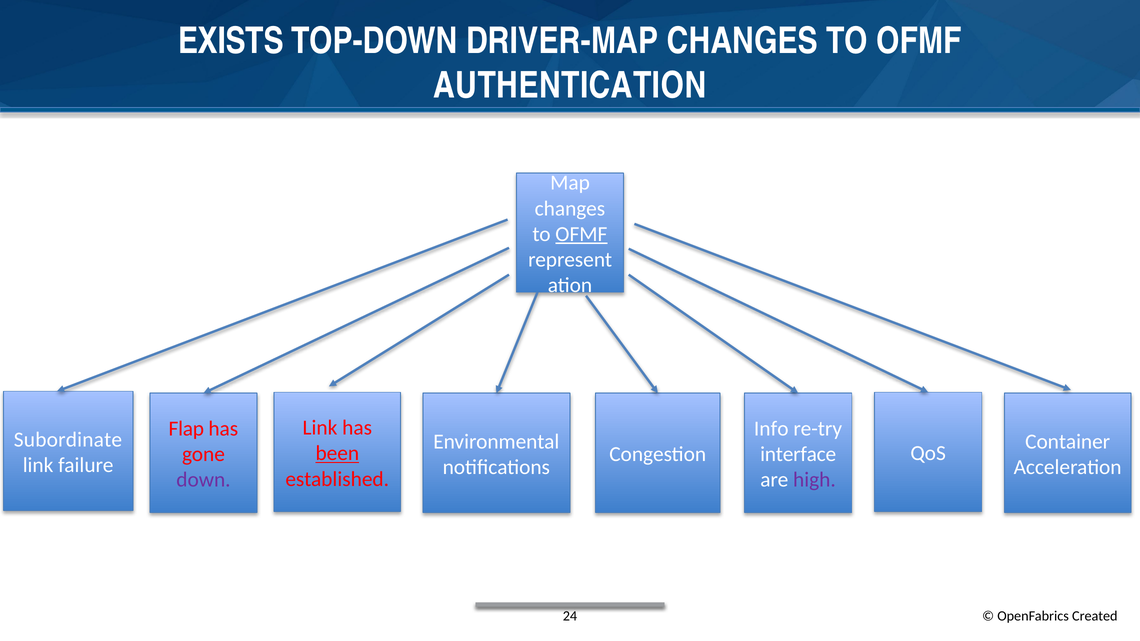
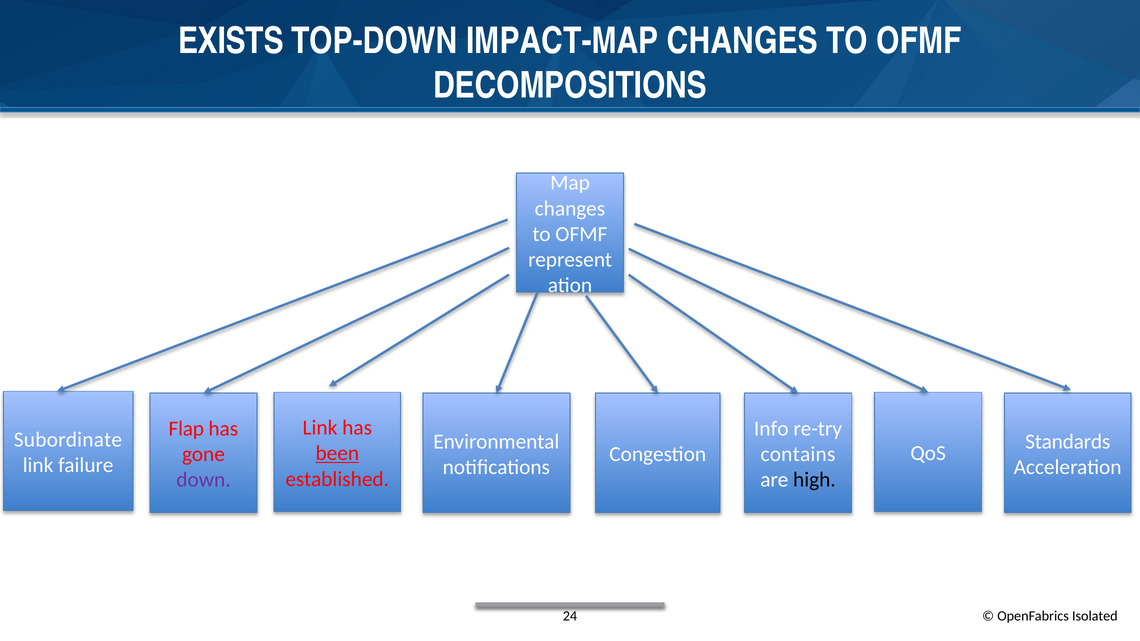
DRIVER-MAP: DRIVER-MAP -> IMPACT-MAP
AUTHENTICATION: AUTHENTICATION -> DECOMPOSITIONS
OFMF at (581, 234) underline: present -> none
Container: Container -> Standards
interface: interface -> contains
high colour: purple -> black
Created: Created -> Isolated
